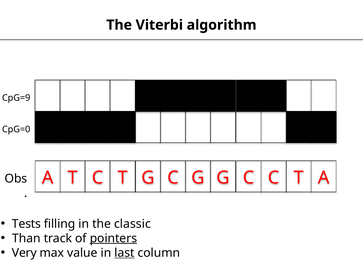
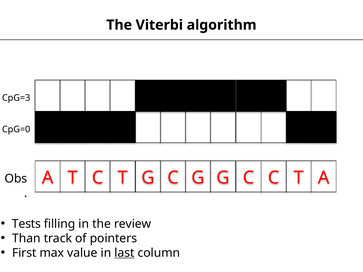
CpG=9: CpG=9 -> CpG=3
classic: classic -> review
pointers underline: present -> none
Very: Very -> First
